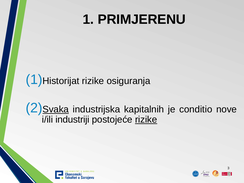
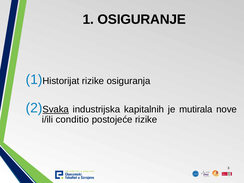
PRIMJERENU: PRIMJERENU -> OSIGURANJE
conditio: conditio -> mutirala
industriji: industriji -> conditio
rizike at (146, 120) underline: present -> none
